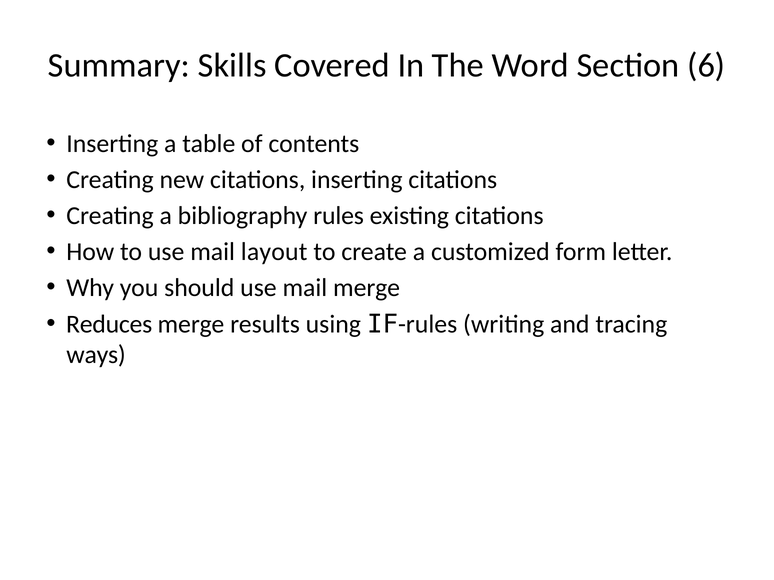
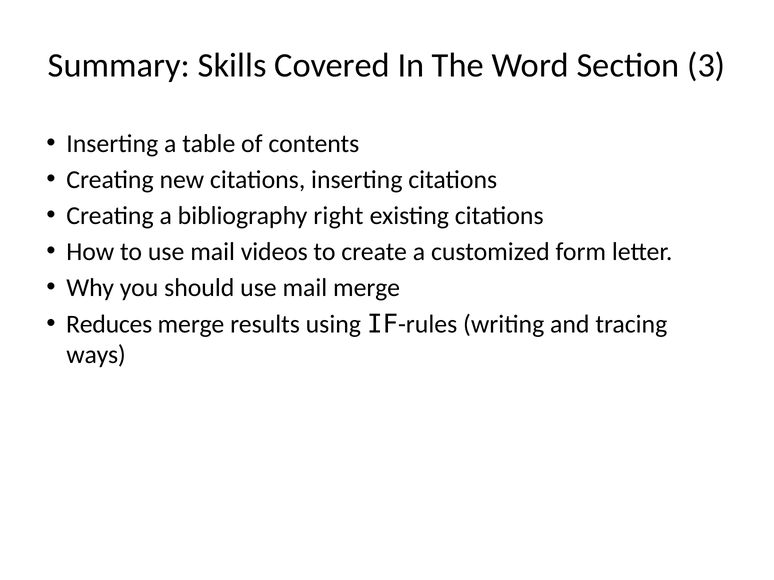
6: 6 -> 3
rules: rules -> right
layout: layout -> videos
